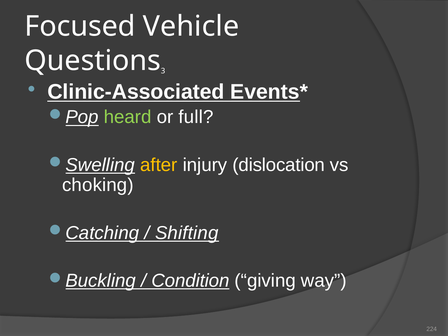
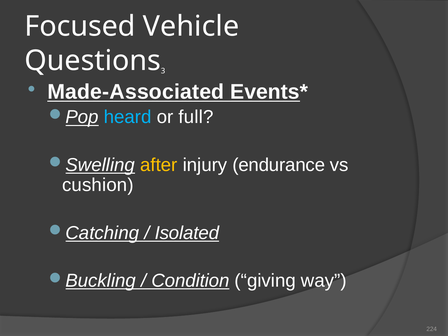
Clinic-Associated: Clinic-Associated -> Made-Associated
heard colour: light green -> light blue
dislocation: dislocation -> endurance
choking: choking -> cushion
Shifting: Shifting -> Isolated
